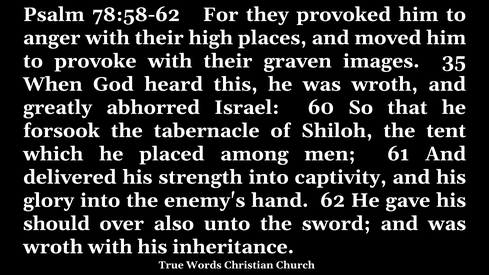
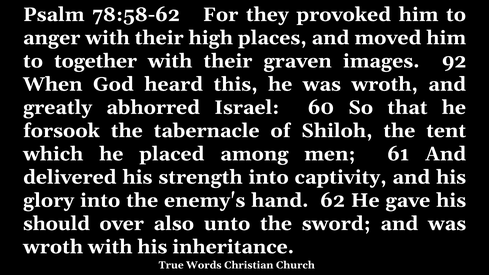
provoke: provoke -> together
35: 35 -> 92
